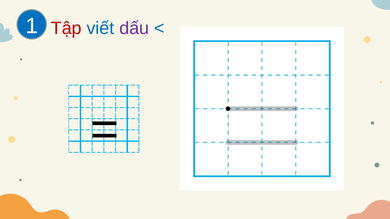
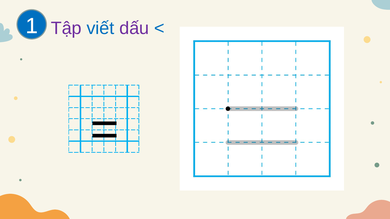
Tập colour: red -> purple
